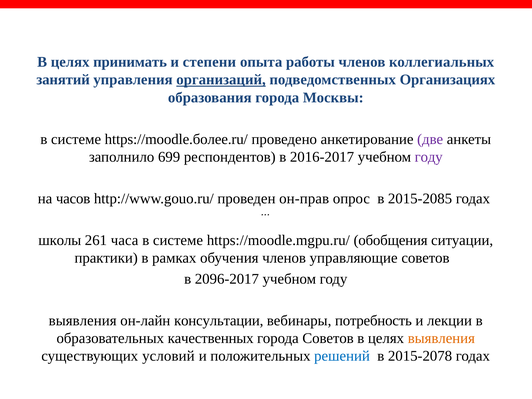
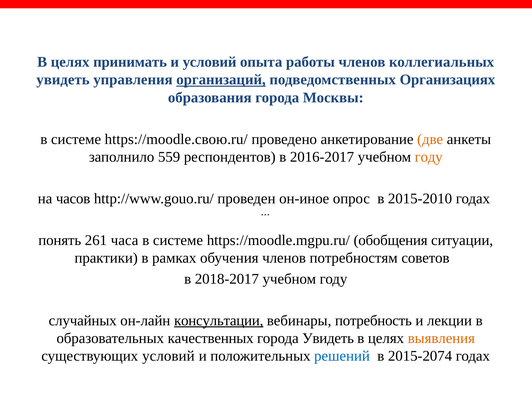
и степени: степени -> условий
занятий at (63, 80): занятий -> увидеть
https://moodle.более.ru/: https://moodle.более.ru/ -> https://moodle.свою.ru/
две colour: purple -> orange
699: 699 -> 559
году at (429, 157) colour: purple -> orange
он-прав: он-прав -> он-иное
2015-2085: 2015-2085 -> 2015-2010
школы: школы -> понять
управляющие: управляющие -> потребностям
2096-2017: 2096-2017 -> 2018-2017
выявления at (83, 320): выявления -> случайных
консультации underline: none -> present
города Советов: Советов -> Увидеть
2015-2078: 2015-2078 -> 2015-2074
